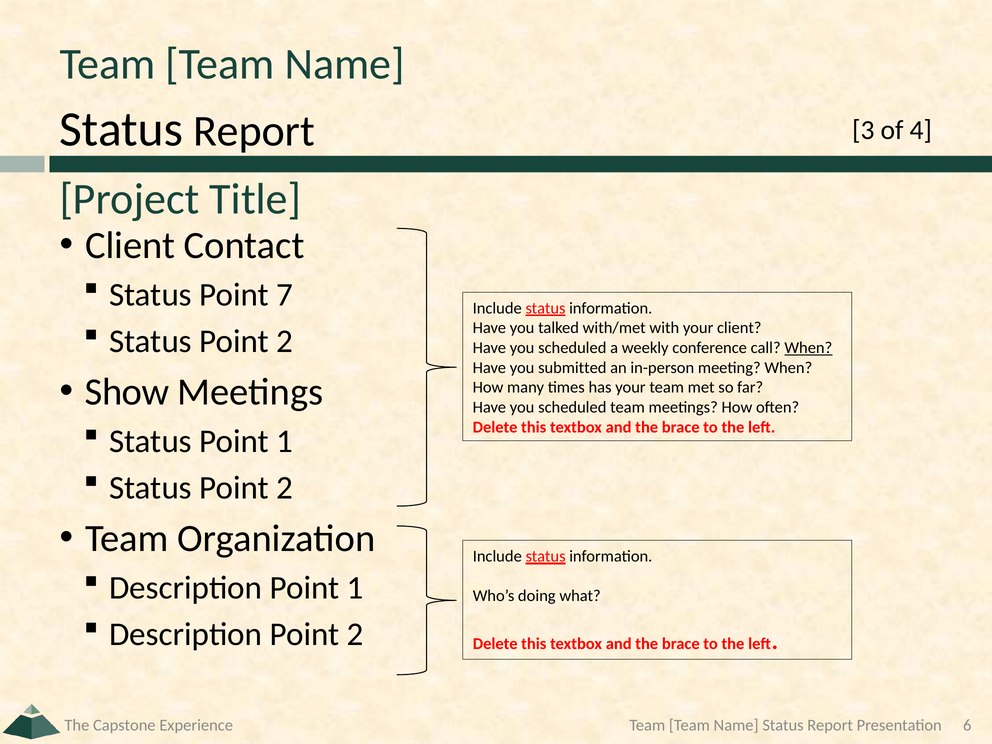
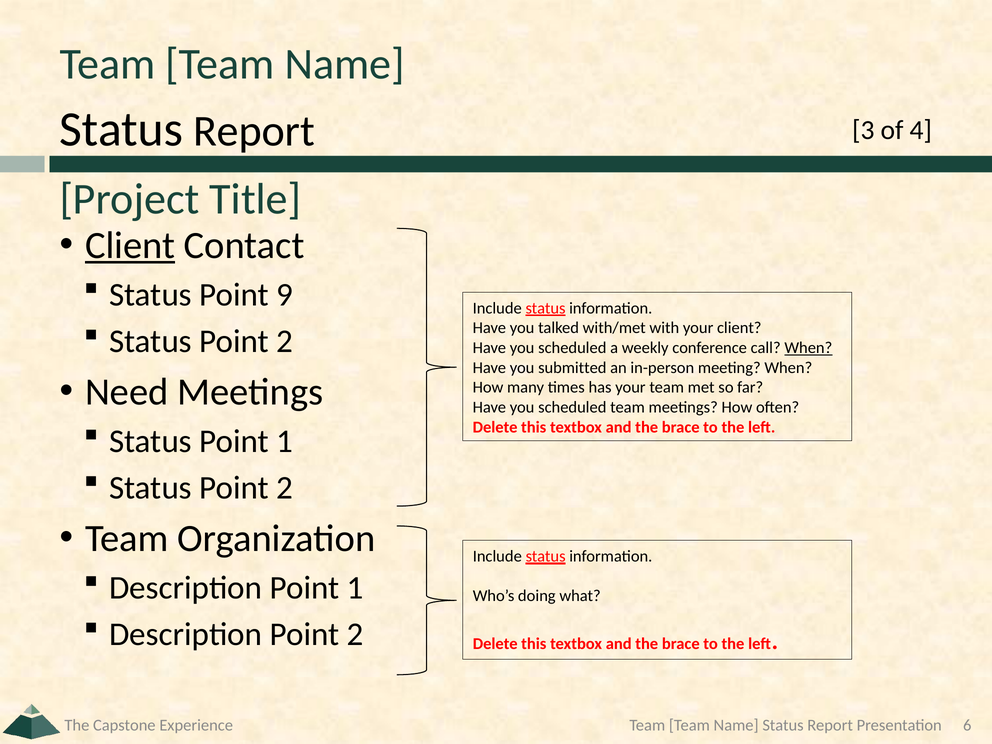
Client at (130, 246) underline: none -> present
7: 7 -> 9
Show: Show -> Need
